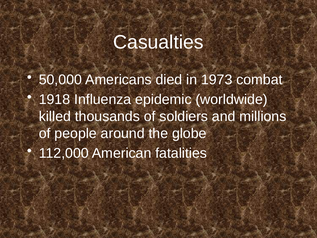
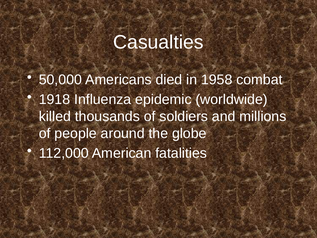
1973: 1973 -> 1958
